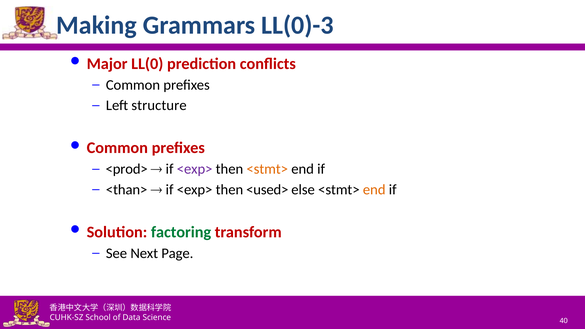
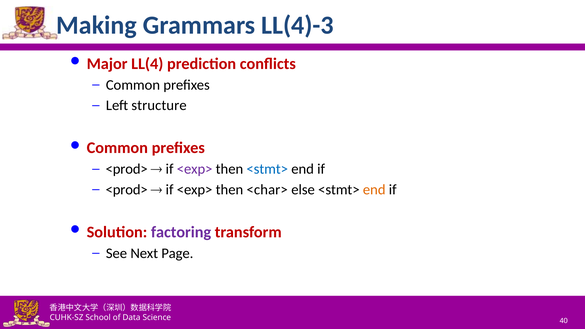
LL(0)-3: LL(0)-3 -> LL(4)-3
LL(0: LL(0 -> LL(4
<stmt> at (267, 169) colour: orange -> blue
<than> at (127, 190): <than> -> <prod>
<used>: <used> -> <char>
factoring colour: green -> purple
